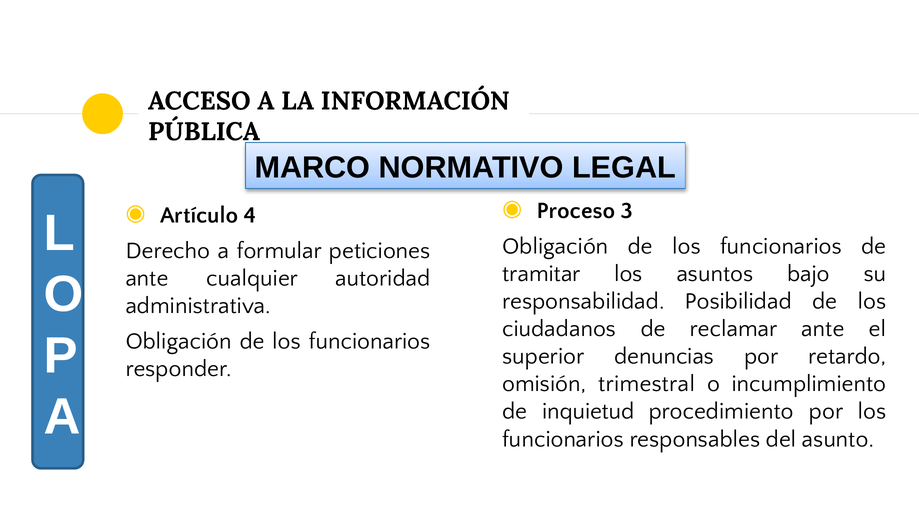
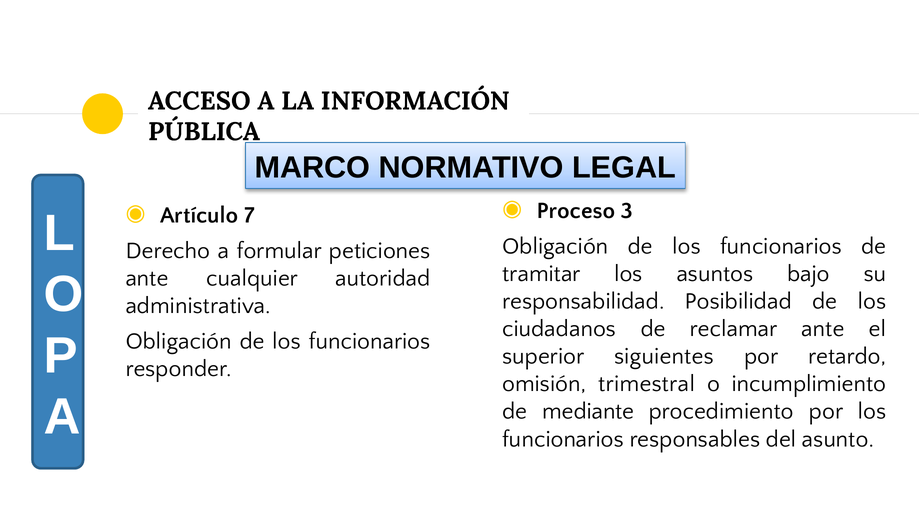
4: 4 -> 7
denuncias: denuncias -> siguientes
inquietud: inquietud -> mediante
